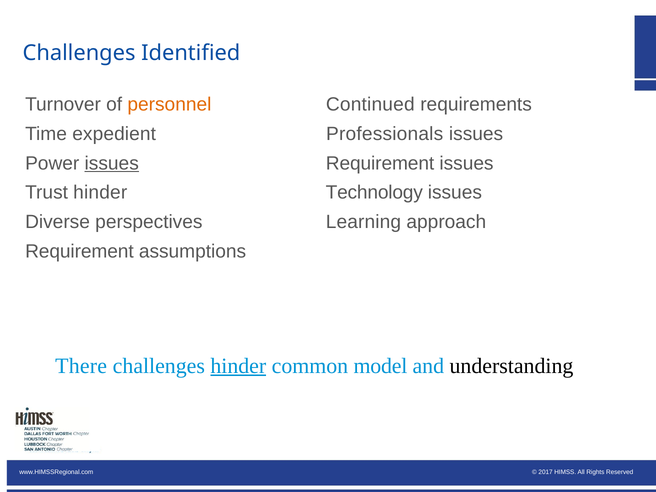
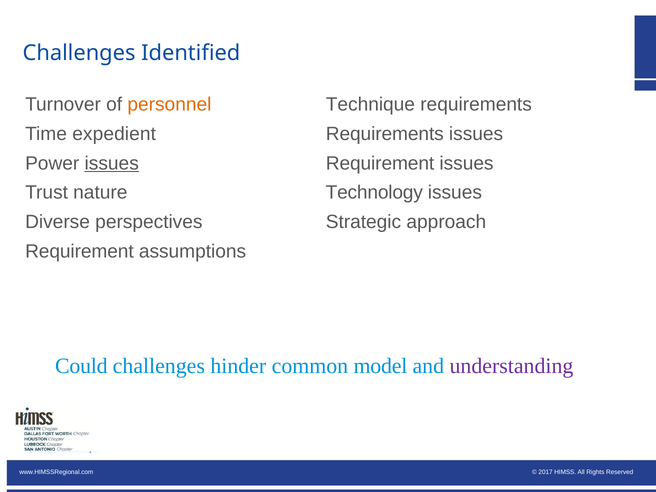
Continued: Continued -> Technique
Professionals at (385, 134): Professionals -> Requirements
Trust hinder: hinder -> nature
Learning: Learning -> Strategic
There: There -> Could
hinder at (238, 366) underline: present -> none
understanding colour: black -> purple
